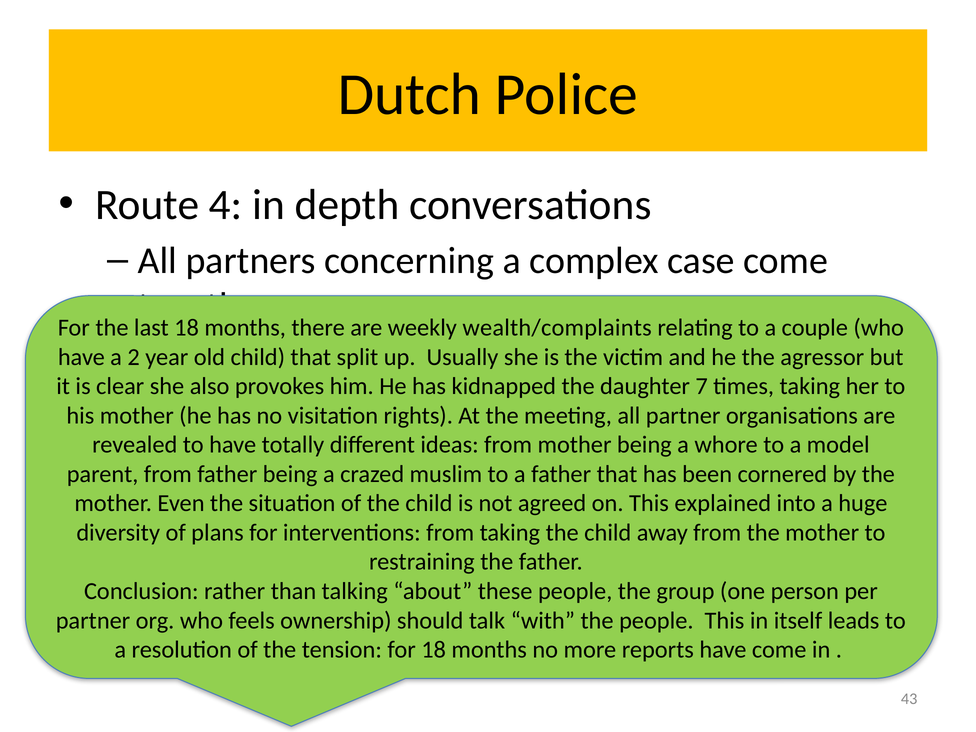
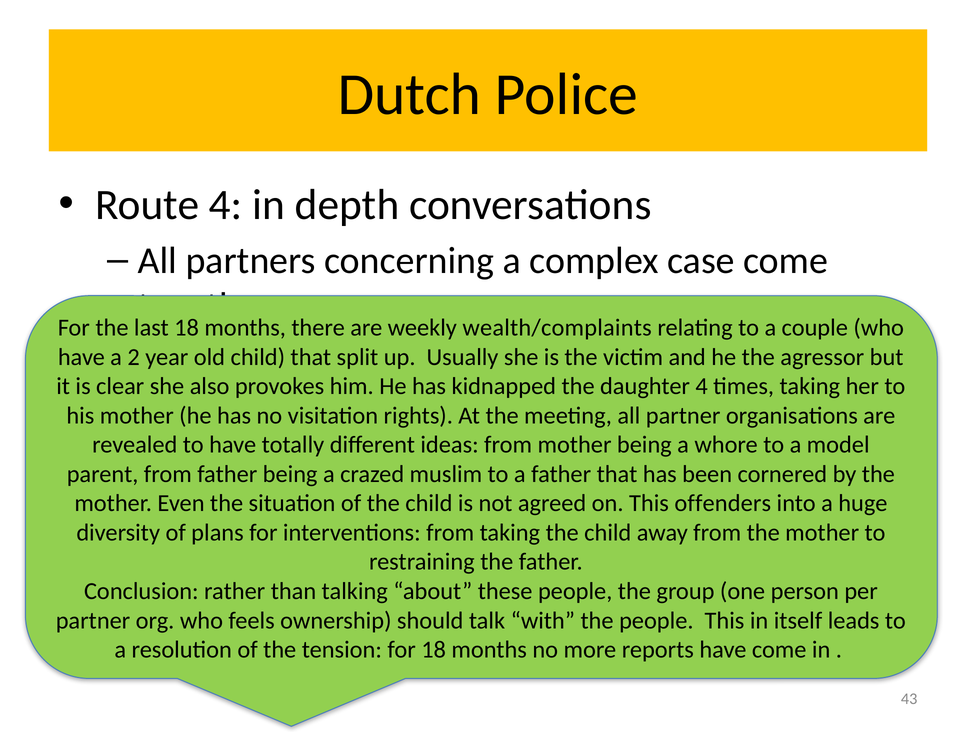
daughter 7: 7 -> 4
explained: explained -> offenders
